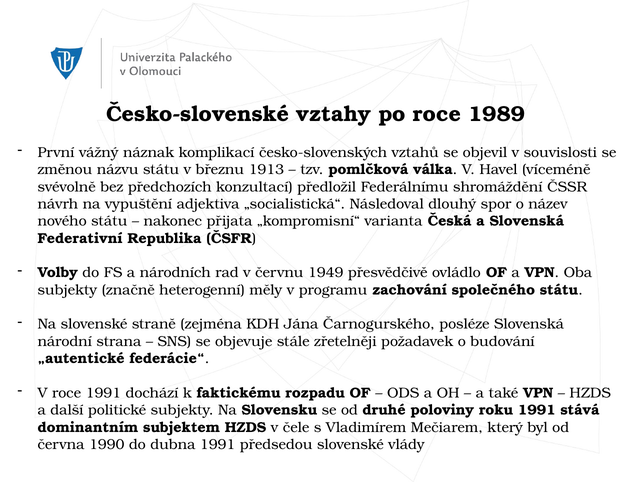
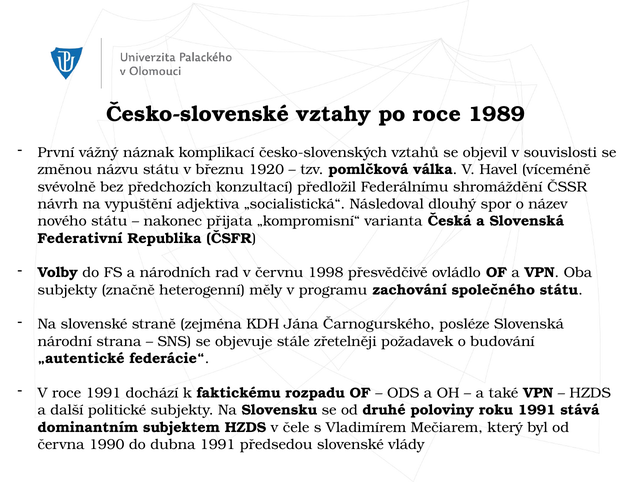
1913: 1913 -> 1920
1949: 1949 -> 1998
